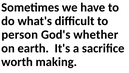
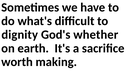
person: person -> dignity
